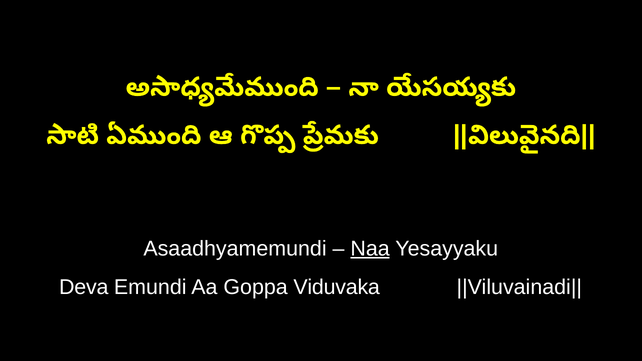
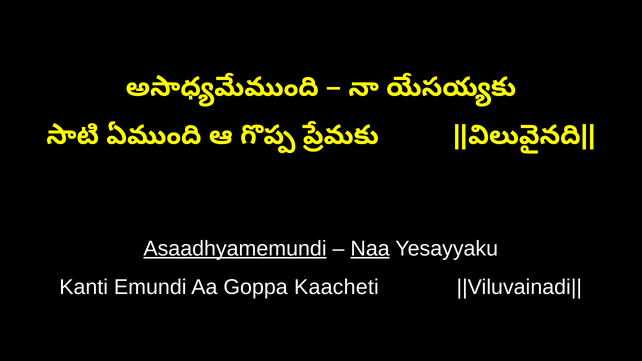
Asaadhyamemundi underline: none -> present
Deva: Deva -> Kanti
Viduvaka: Viduvaka -> Kaacheti
